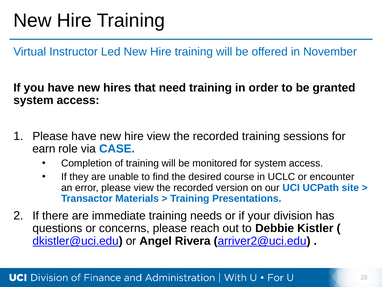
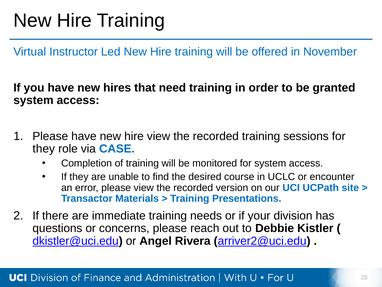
earn at (44, 149): earn -> they
